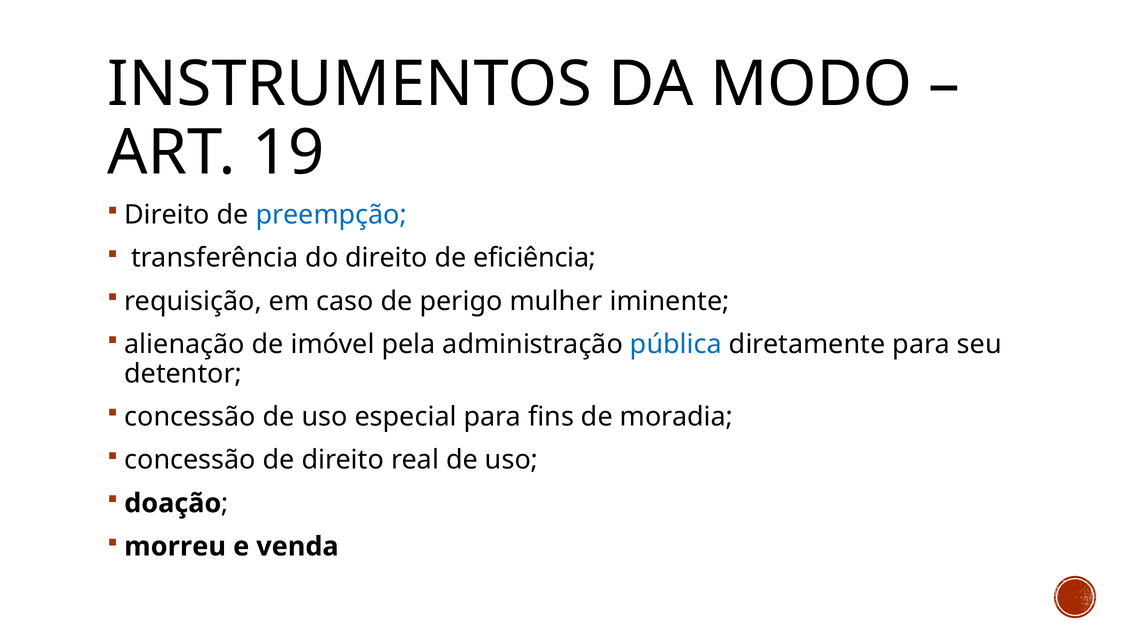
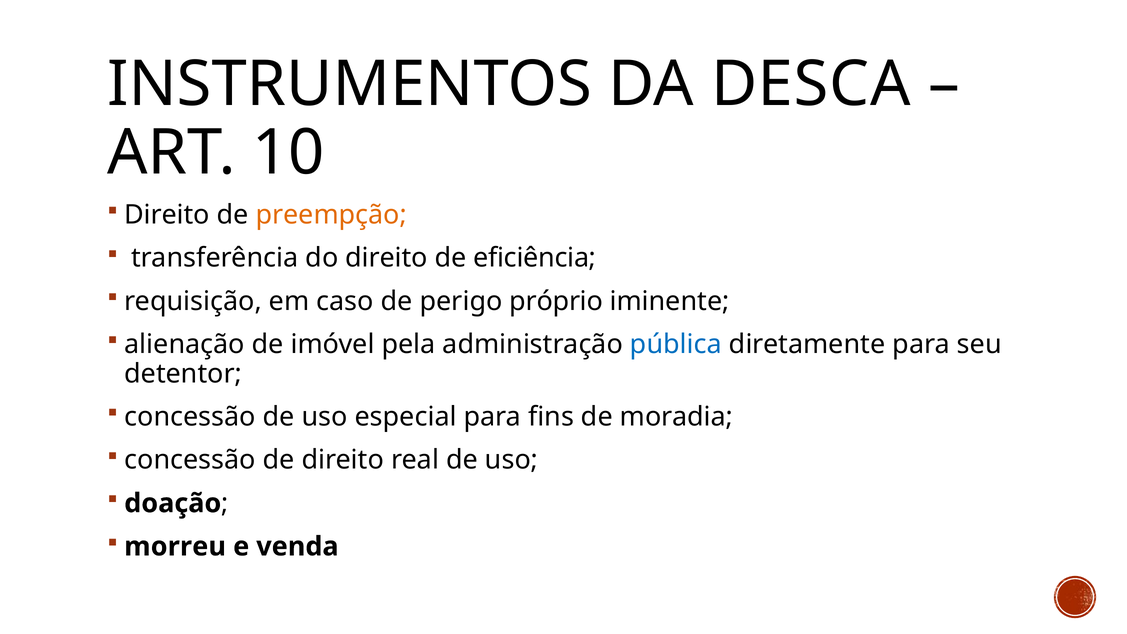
MODO: MODO -> DESCA
19: 19 -> 10
preempção colour: blue -> orange
mulher: mulher -> próprio
